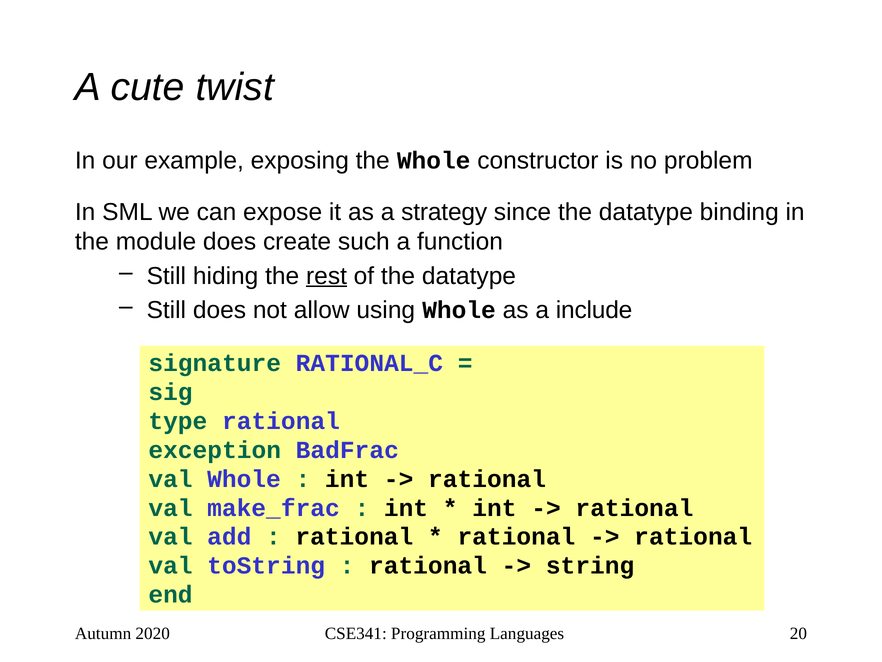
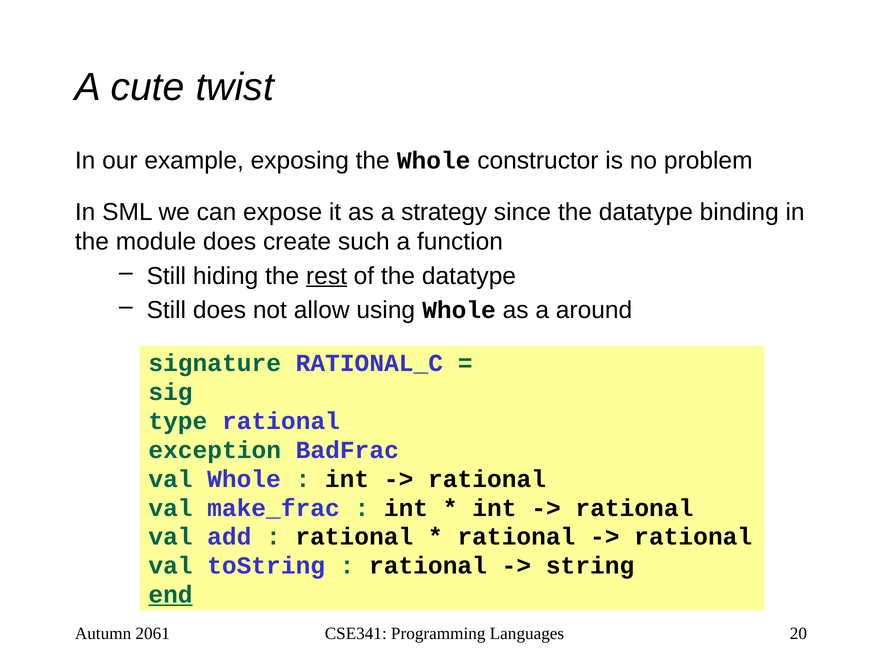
include: include -> around
end underline: none -> present
2020: 2020 -> 2061
